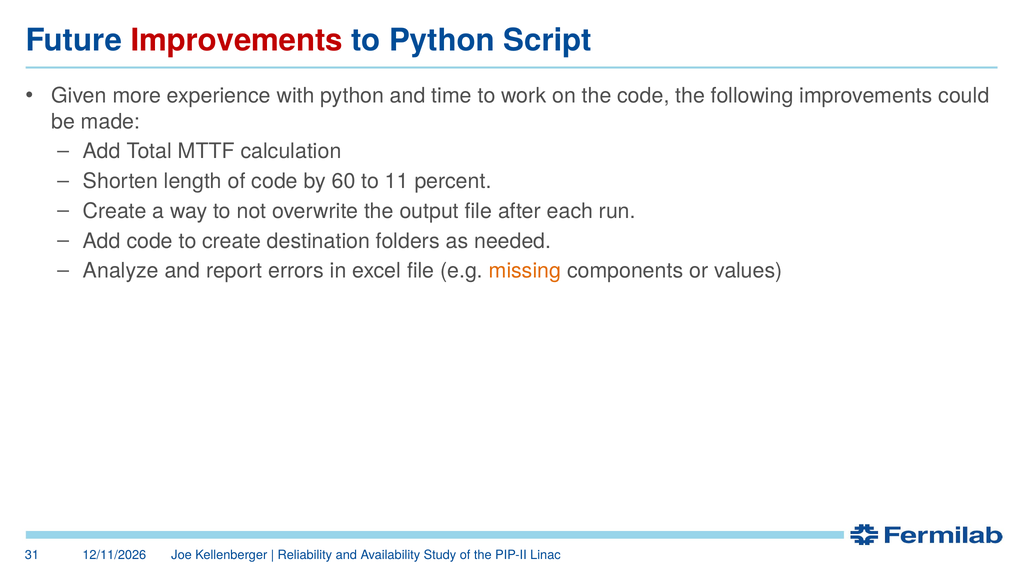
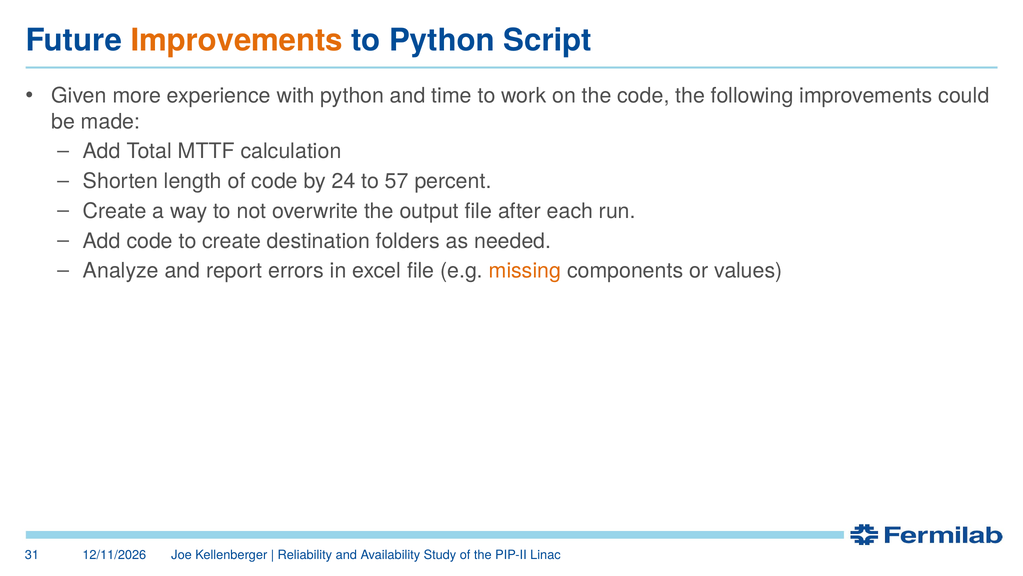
Improvements at (237, 40) colour: red -> orange
60: 60 -> 24
11: 11 -> 57
